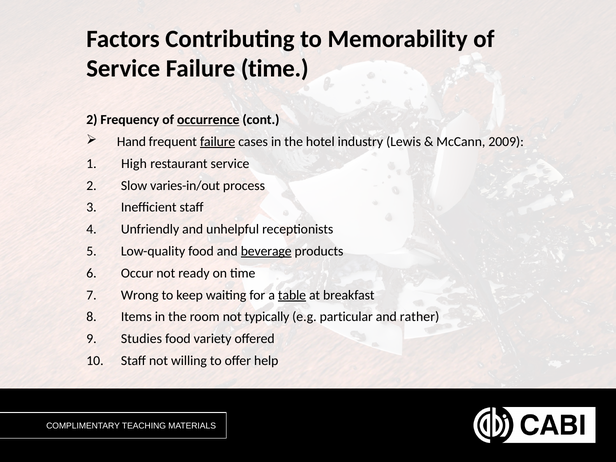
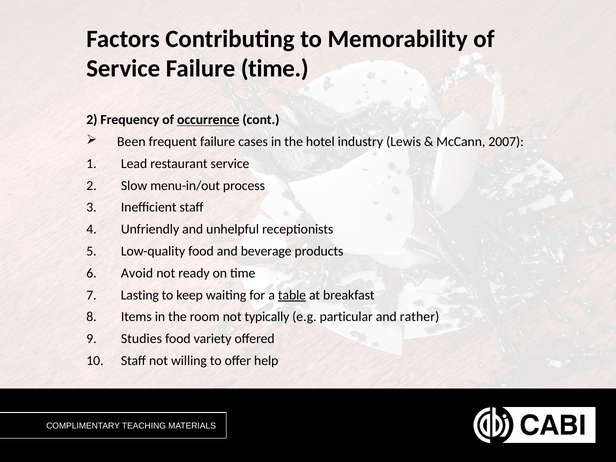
Hand: Hand -> Been
failure at (218, 142) underline: present -> none
2009: 2009 -> 2007
High: High -> Lead
varies-in/out: varies-in/out -> menu-in/out
beverage underline: present -> none
Occur: Occur -> Avoid
Wrong: Wrong -> Lasting
